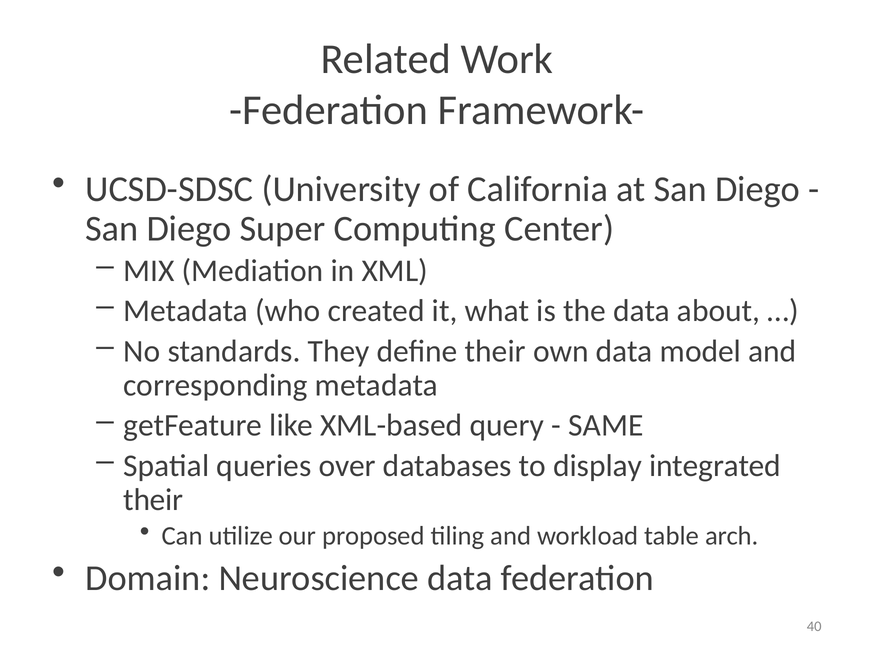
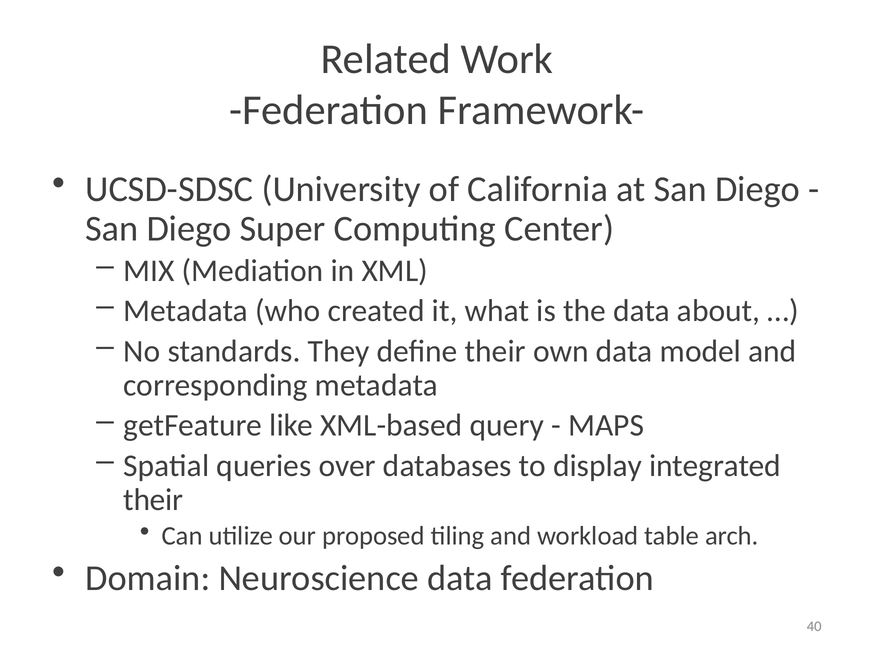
SAME: SAME -> MAPS
